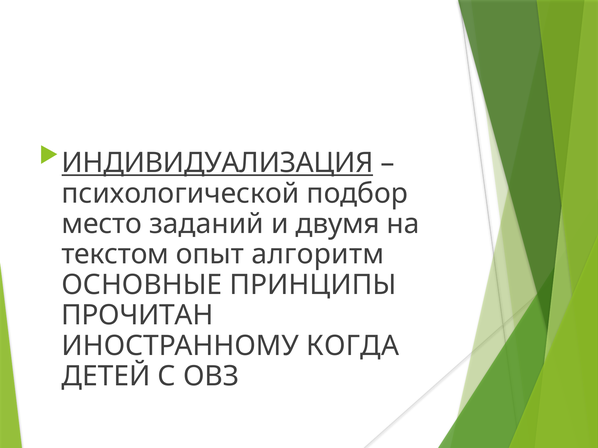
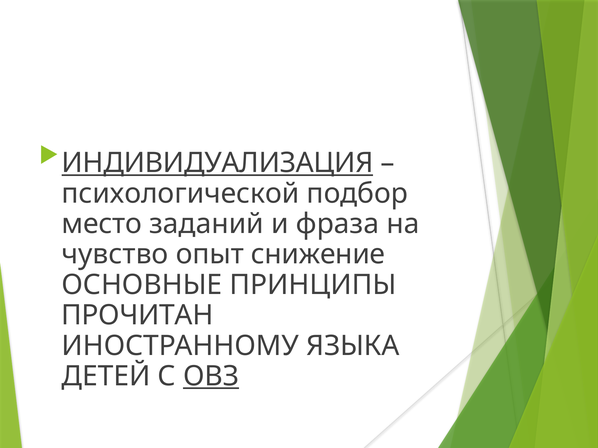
двумя: двумя -> фраза
текстом: текстом -> чувство
алгоритм: алгоритм -> снижение
КОГДА: КОГДА -> ЯЗЫКА
ОВЗ underline: none -> present
